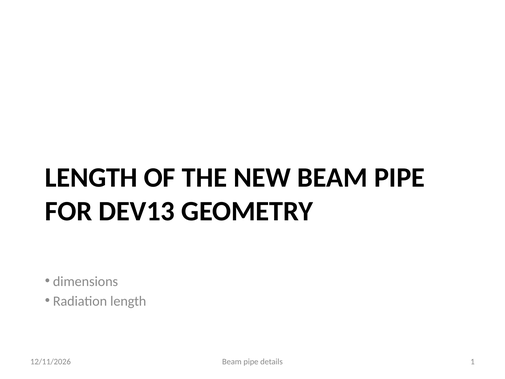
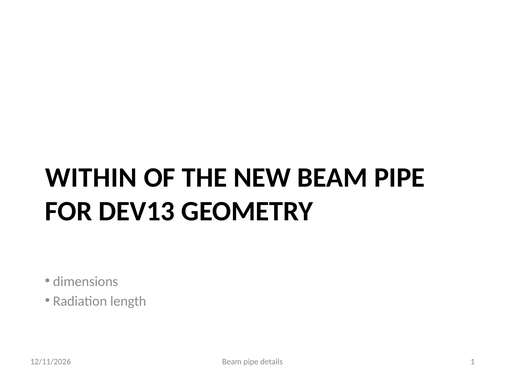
LENGTH at (91, 177): LENGTH -> WITHIN
